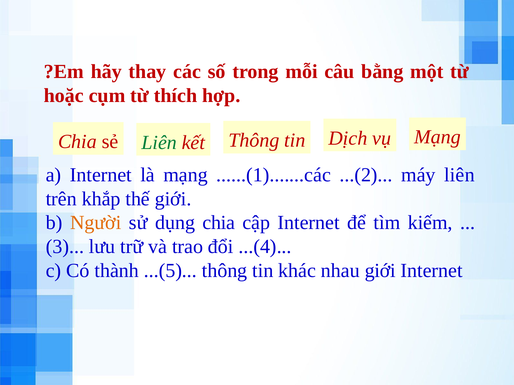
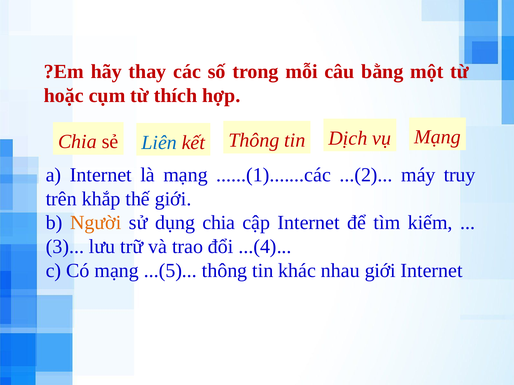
Liên at (159, 143) colour: green -> blue
máy liên: liên -> truy
Có thành: thành -> mạng
